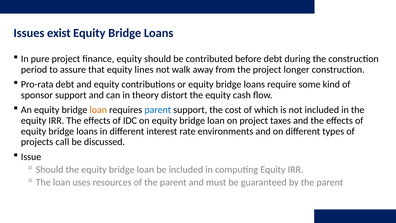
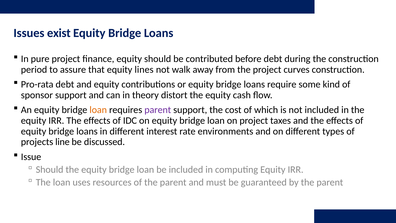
longer: longer -> curves
parent at (158, 110) colour: blue -> purple
call: call -> line
